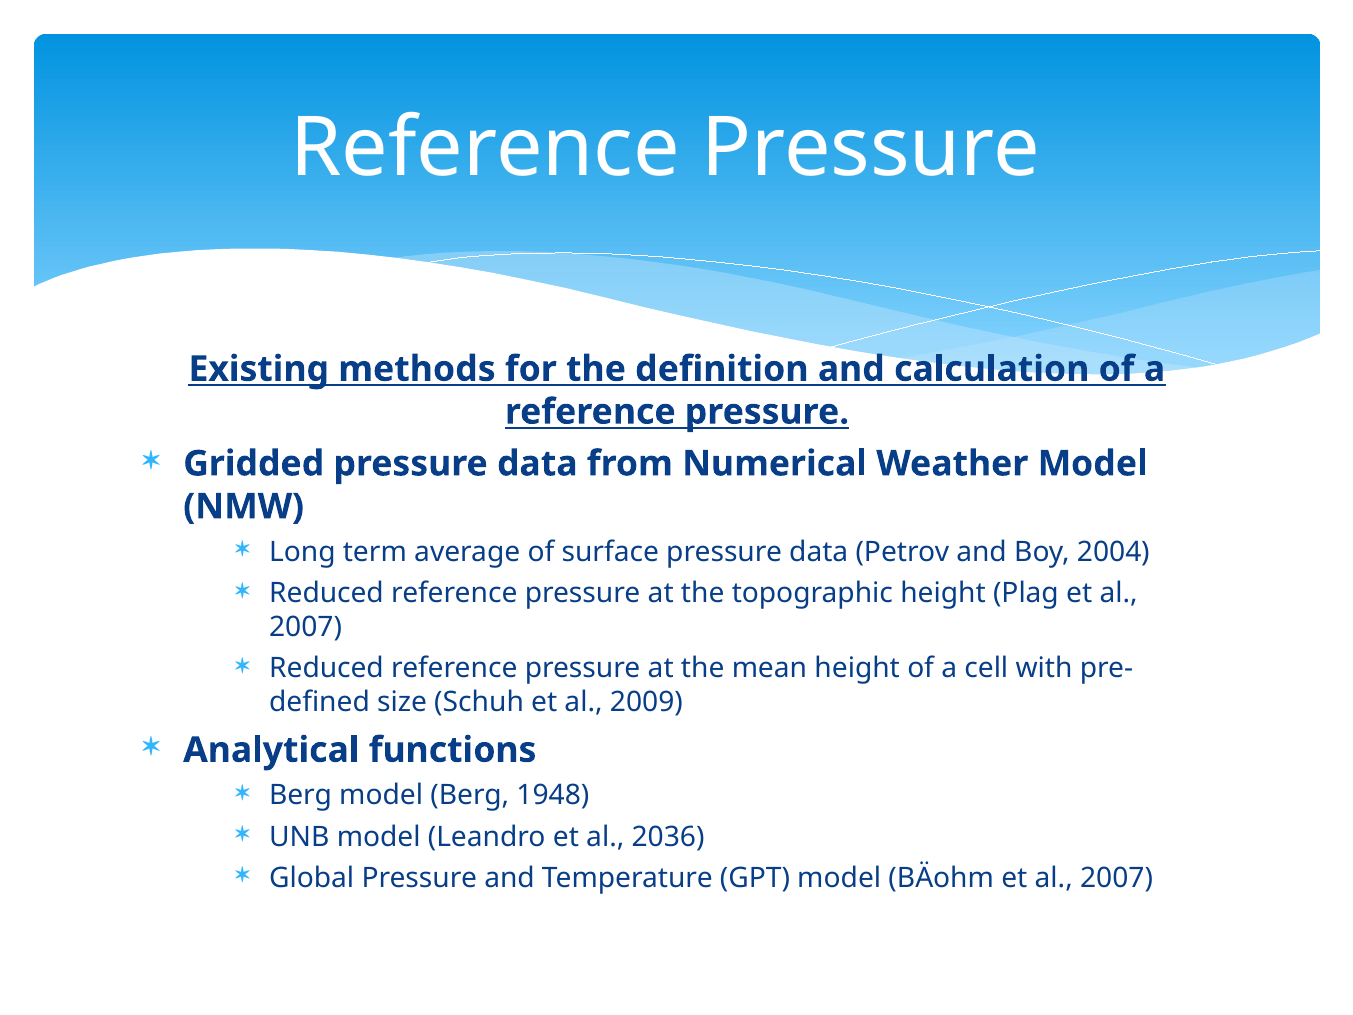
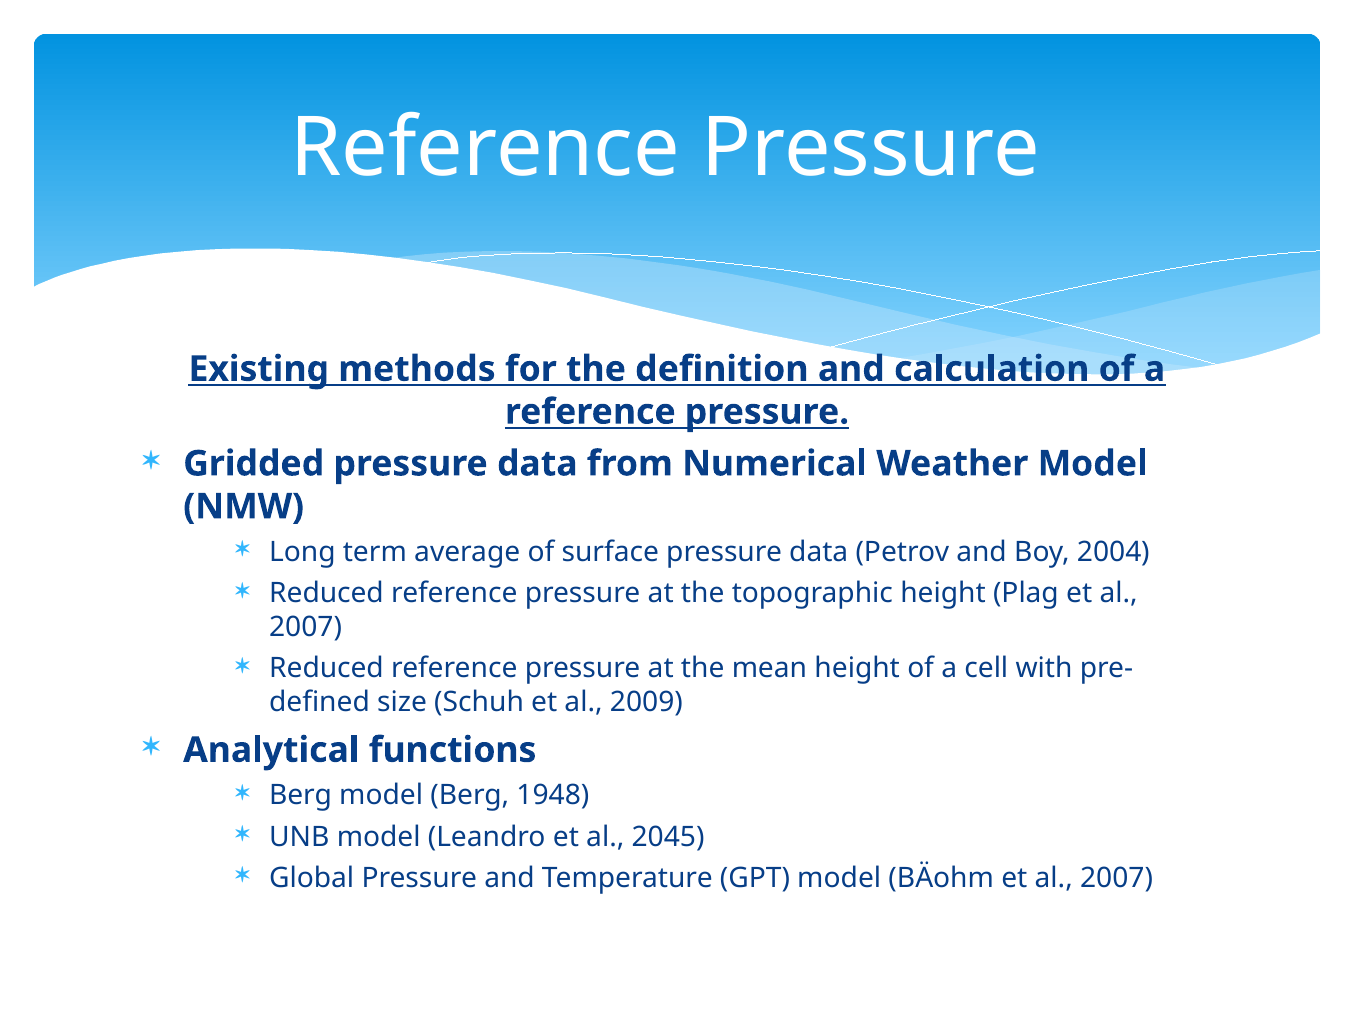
2036: 2036 -> 2045
